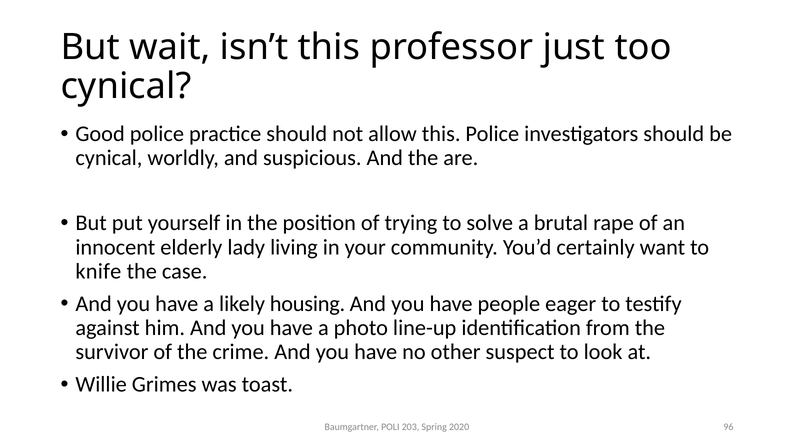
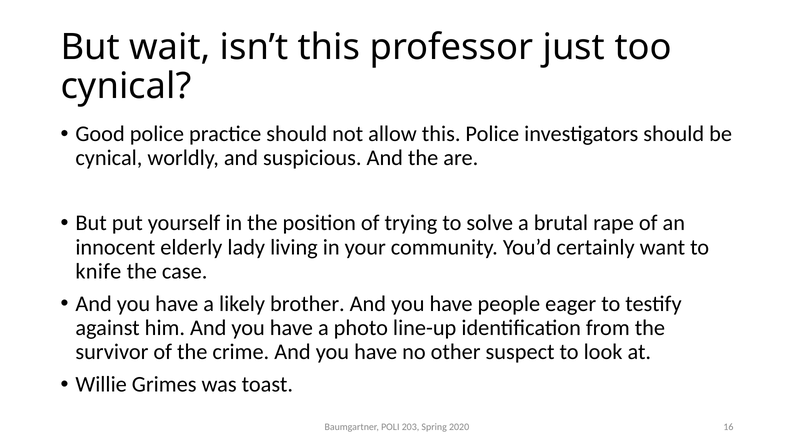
housing: housing -> brother
96: 96 -> 16
